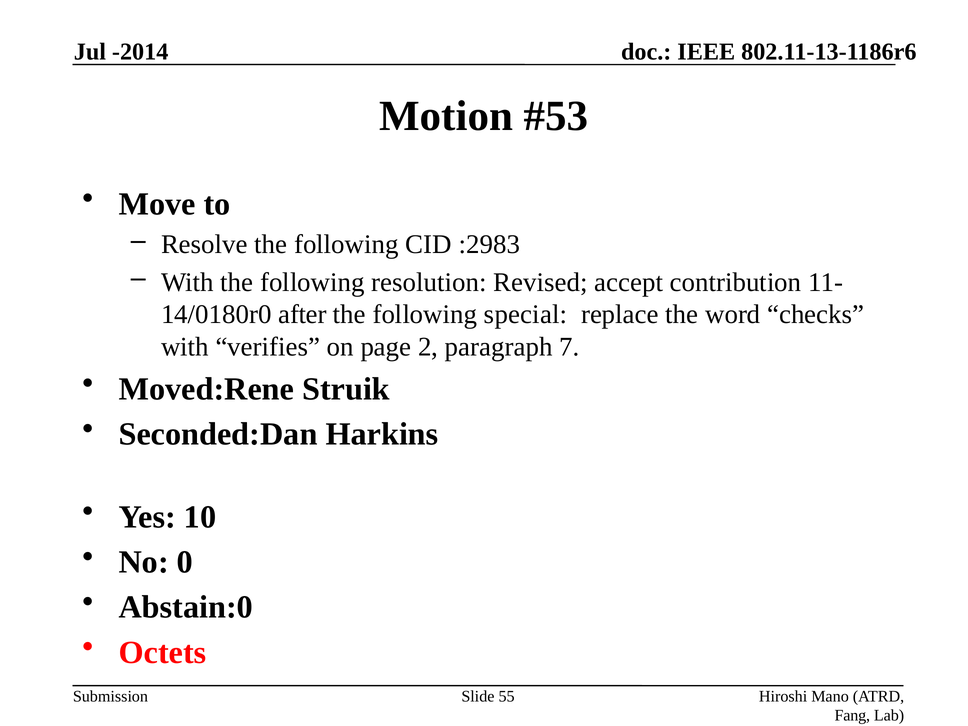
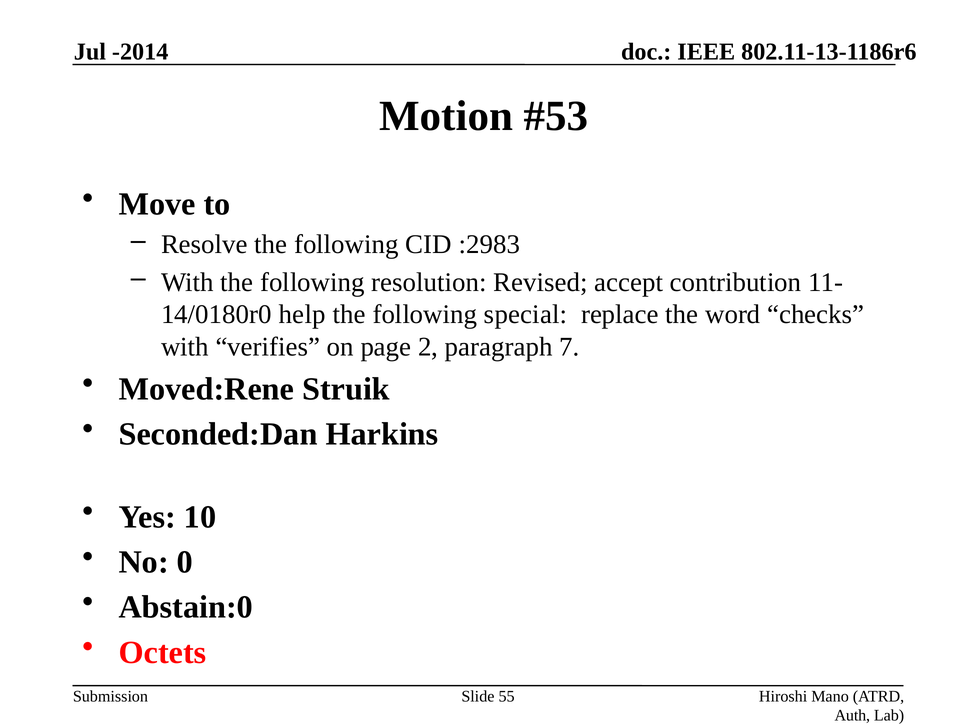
after: after -> help
Fang: Fang -> Auth
